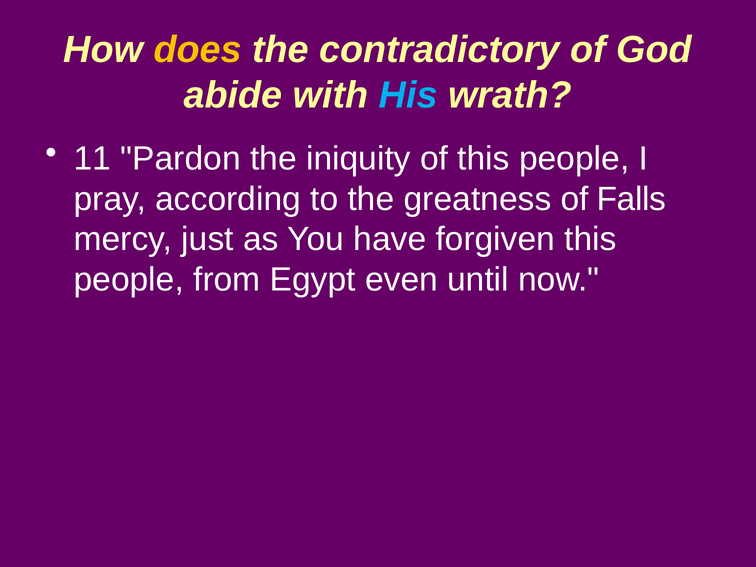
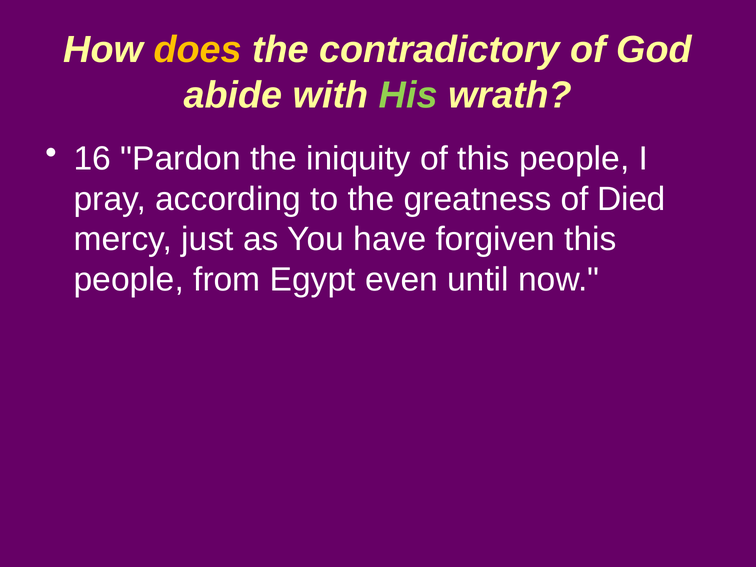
His colour: light blue -> light green
11: 11 -> 16
Falls: Falls -> Died
